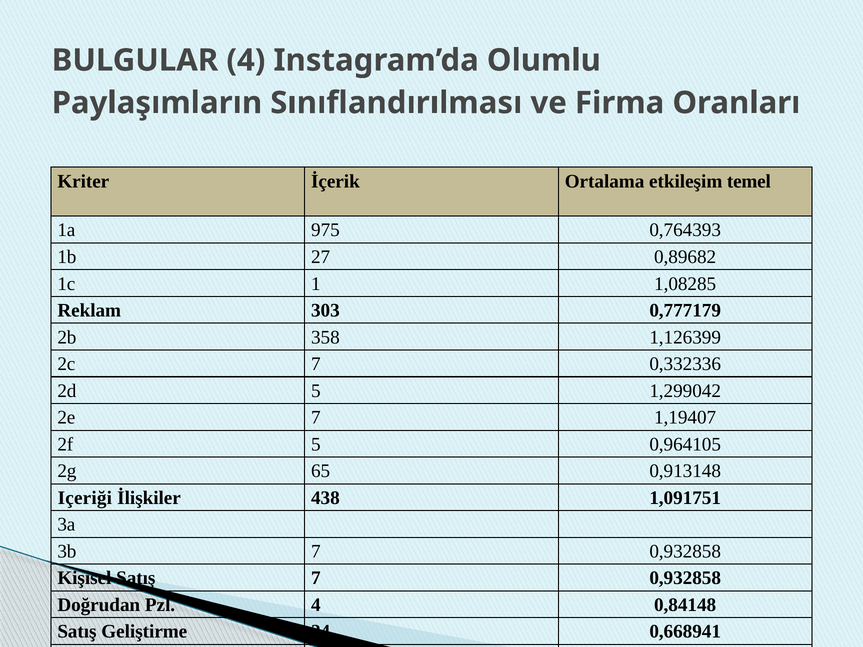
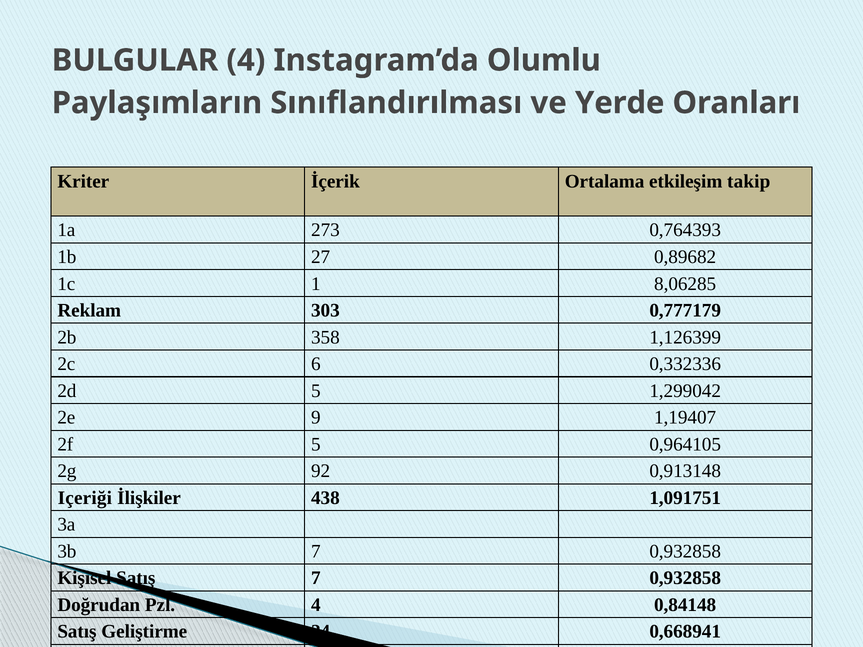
Firma: Firma -> Yerde
temel: temel -> takip
975: 975 -> 273
1,08285: 1,08285 -> 8,06285
2c 7: 7 -> 6
2e 7: 7 -> 9
65: 65 -> 92
